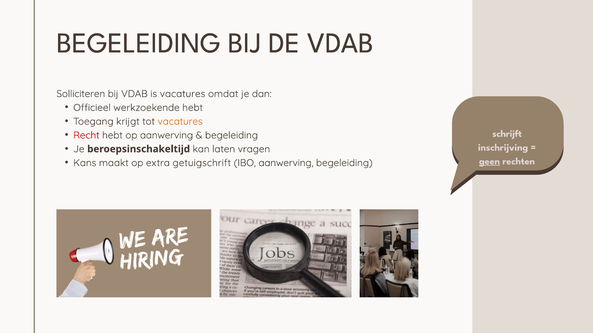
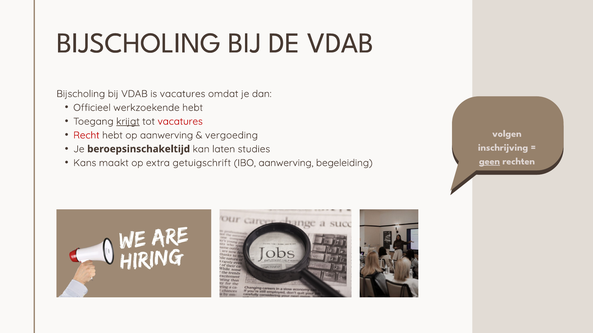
BEGELEIDING at (139, 43): BEGELEIDING -> BIJSCHOLING
Solliciteren at (81, 94): Solliciteren -> Bijscholing
krijgt underline: none -> present
vacatures at (180, 122) colour: orange -> red
schrijft: schrijft -> volgen
begeleiding at (232, 135): begeleiding -> vergoeding
vragen: vragen -> studies
